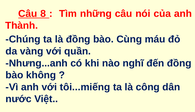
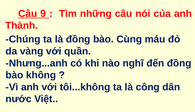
8: 8 -> 9
tôi...miếng: tôi...miếng -> tôi...không
